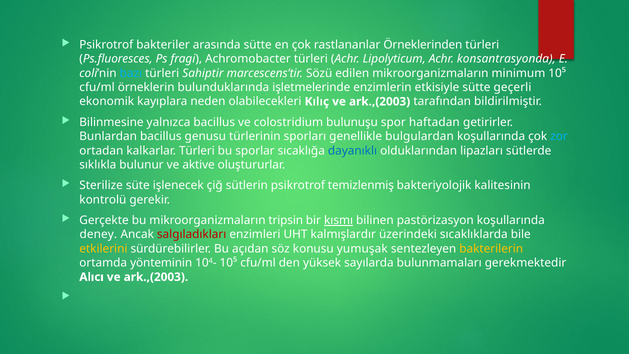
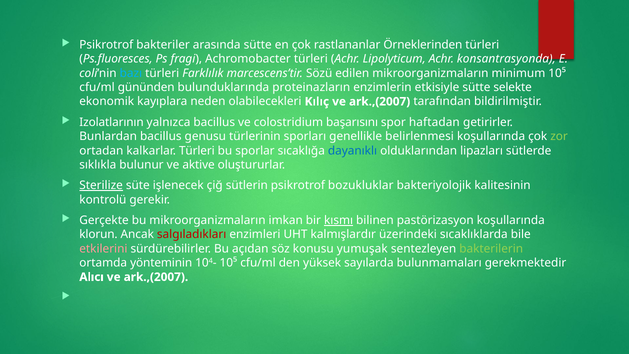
Sahiptir: Sahiptir -> Farklılık
örneklerin: örneklerin -> gününden
işletmelerinde: işletmelerinde -> proteinazların
geçerli: geçerli -> selekte
Kılıç ve ark.,(2003: ark.,(2003 -> ark.,(2007
Bilinmesine: Bilinmesine -> Izolatlarının
bulunuşu: bulunuşu -> başarısını
bulgulardan: bulgulardan -> belirlenmesi
zor colour: light blue -> light green
Sterilize underline: none -> present
temizlenmiş: temizlenmiş -> bozukluklar
tripsin: tripsin -> imkan
deney: deney -> klorun
etkilerini colour: yellow -> pink
bakterilerin colour: yellow -> light green
ark.,(2003 at (156, 277): ark.,(2003 -> ark.,(2007
